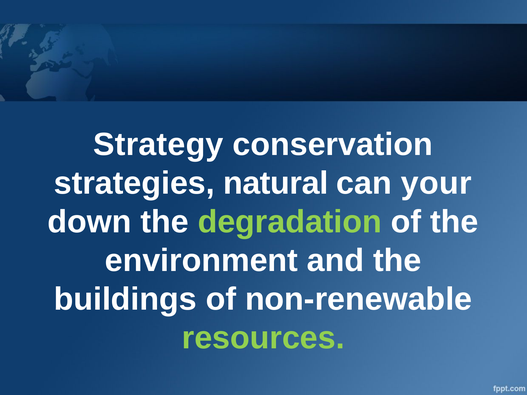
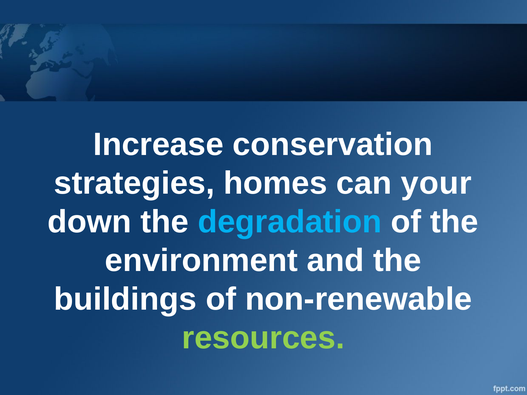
Strategy: Strategy -> Increase
natural: natural -> homes
degradation colour: light green -> light blue
